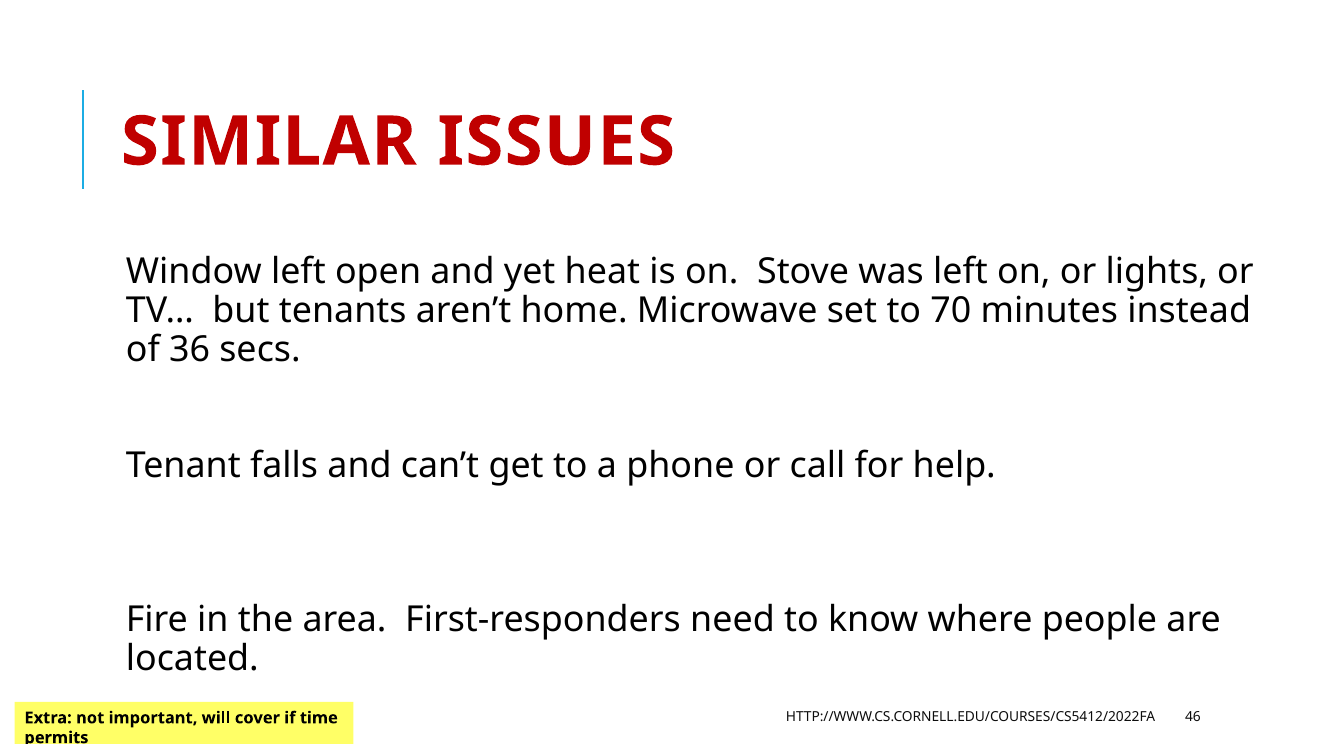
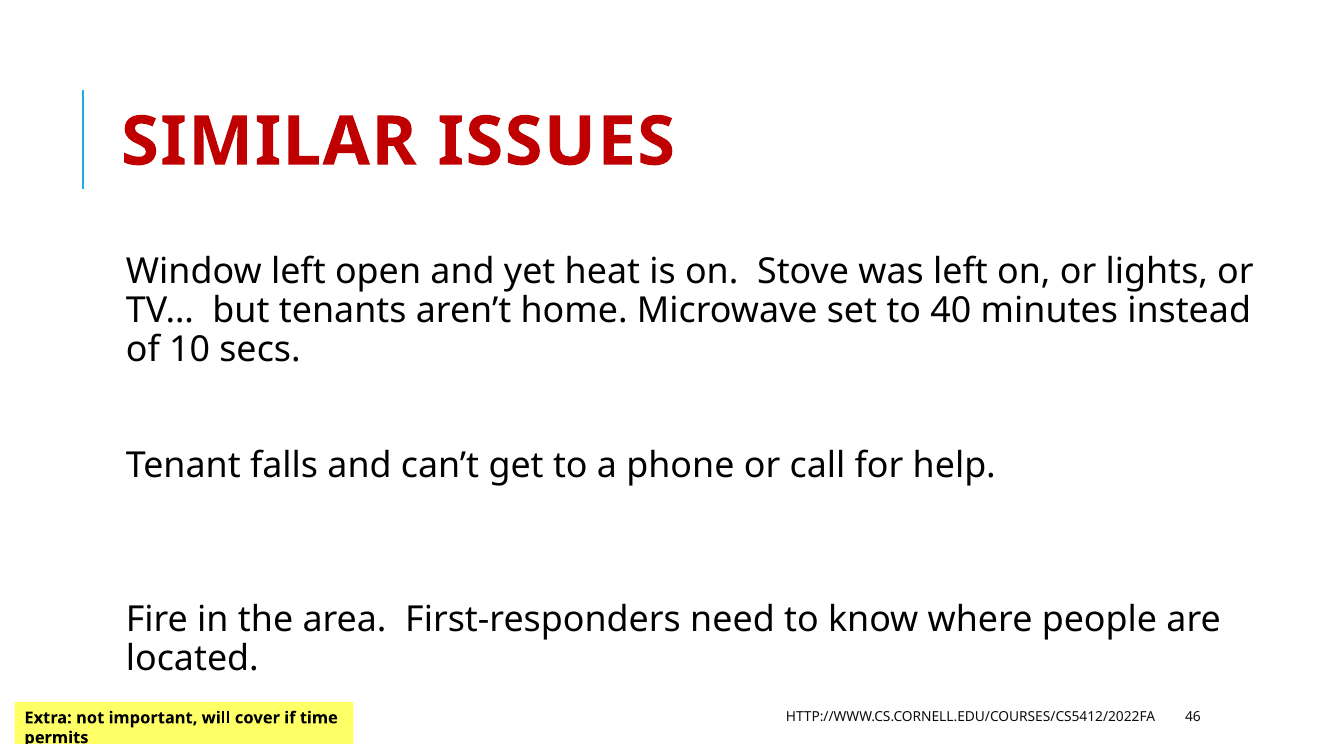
70: 70 -> 40
36: 36 -> 10
